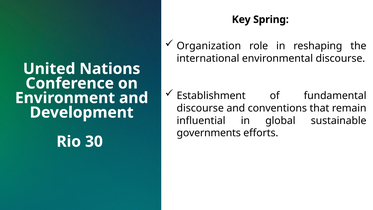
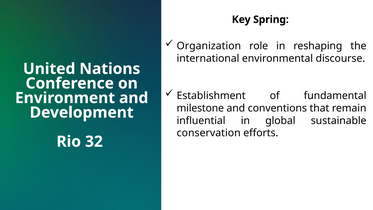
discourse at (200, 108): discourse -> milestone
governments: governments -> conservation
30: 30 -> 32
